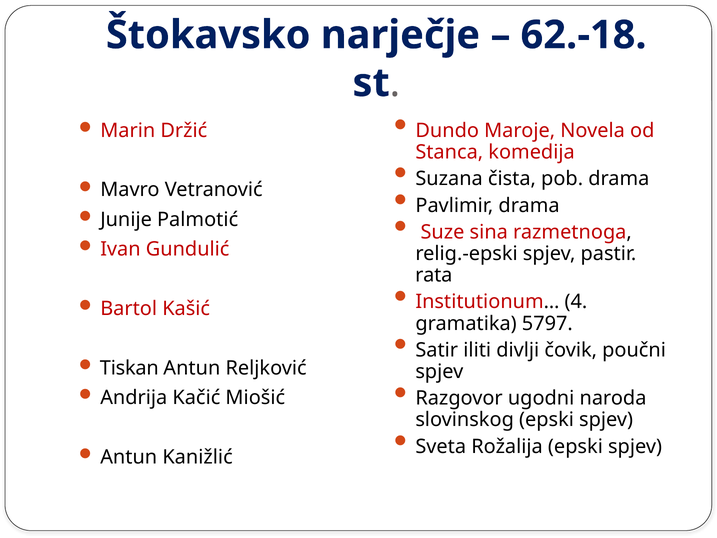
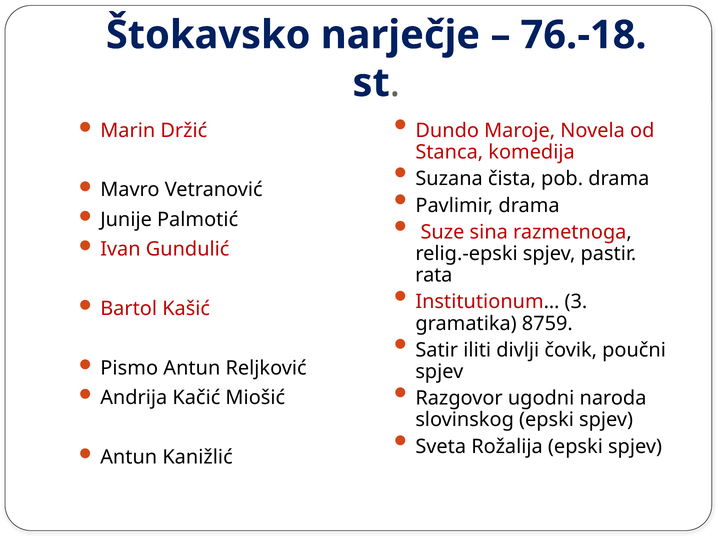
62.-18: 62.-18 -> 76.-18
4: 4 -> 3
5797: 5797 -> 8759
Tiskan: Tiskan -> Pismo
